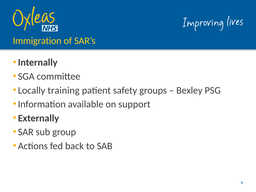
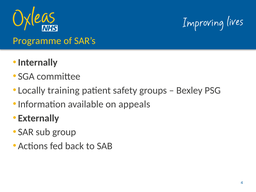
Immigration: Immigration -> Programme
support: support -> appeals
